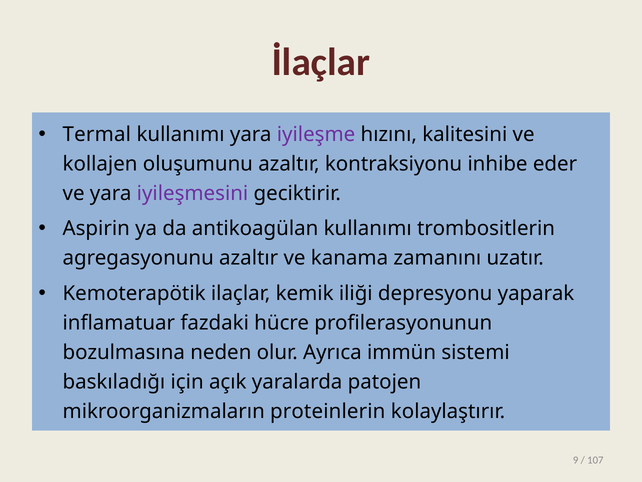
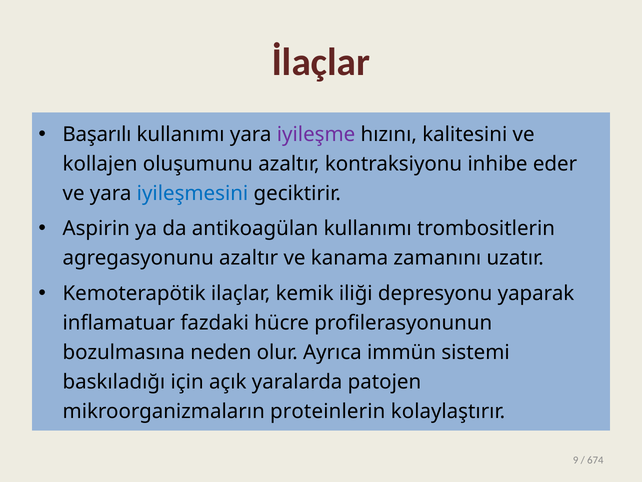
Termal: Termal -> Başarılı
iyileşmesini colour: purple -> blue
107: 107 -> 674
